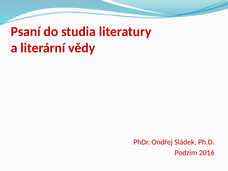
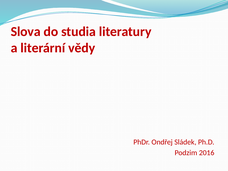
Psaní: Psaní -> Slova
